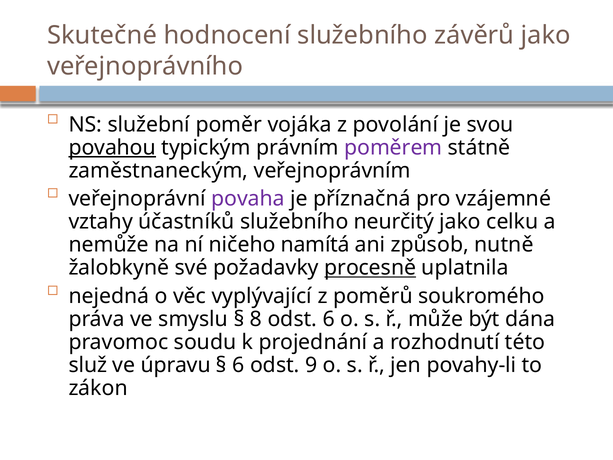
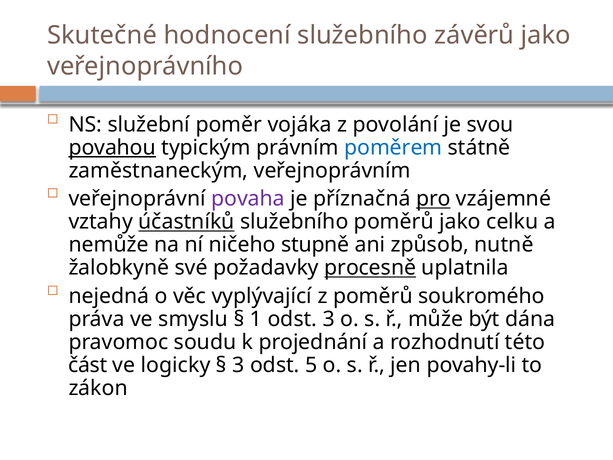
poměrem colour: purple -> blue
pro underline: none -> present
účastníků underline: none -> present
služebního neurčitý: neurčitý -> poměrů
namítá: namítá -> stupně
8: 8 -> 1
odst 6: 6 -> 3
služ: služ -> část
úpravu: úpravu -> logicky
6 at (238, 365): 6 -> 3
9: 9 -> 5
